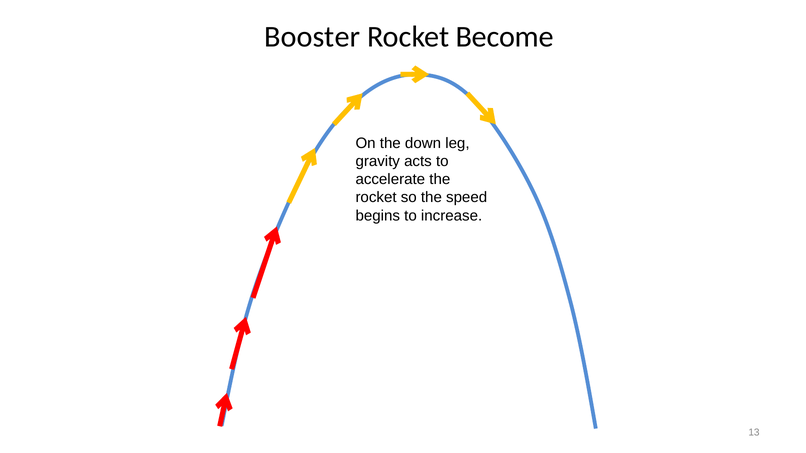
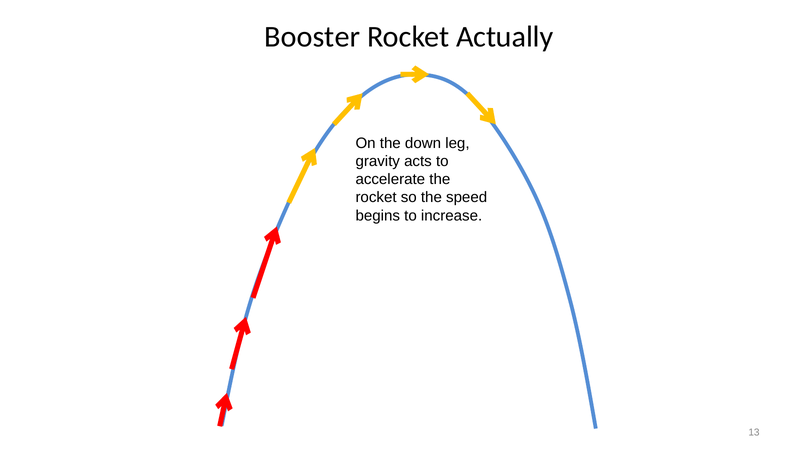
Become: Become -> Actually
